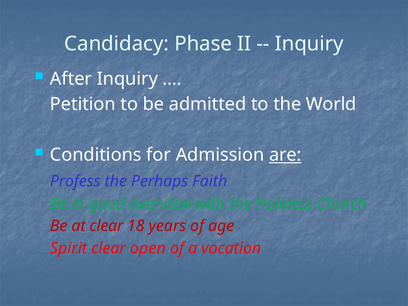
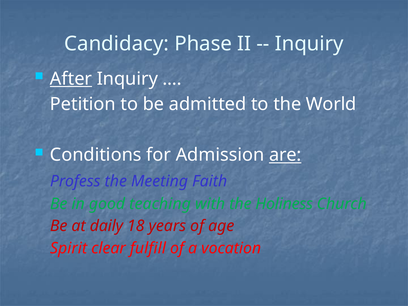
After underline: none -> present
Perhaps: Perhaps -> Meeting
overview: overview -> teaching
at clear: clear -> daily
open: open -> fulfill
